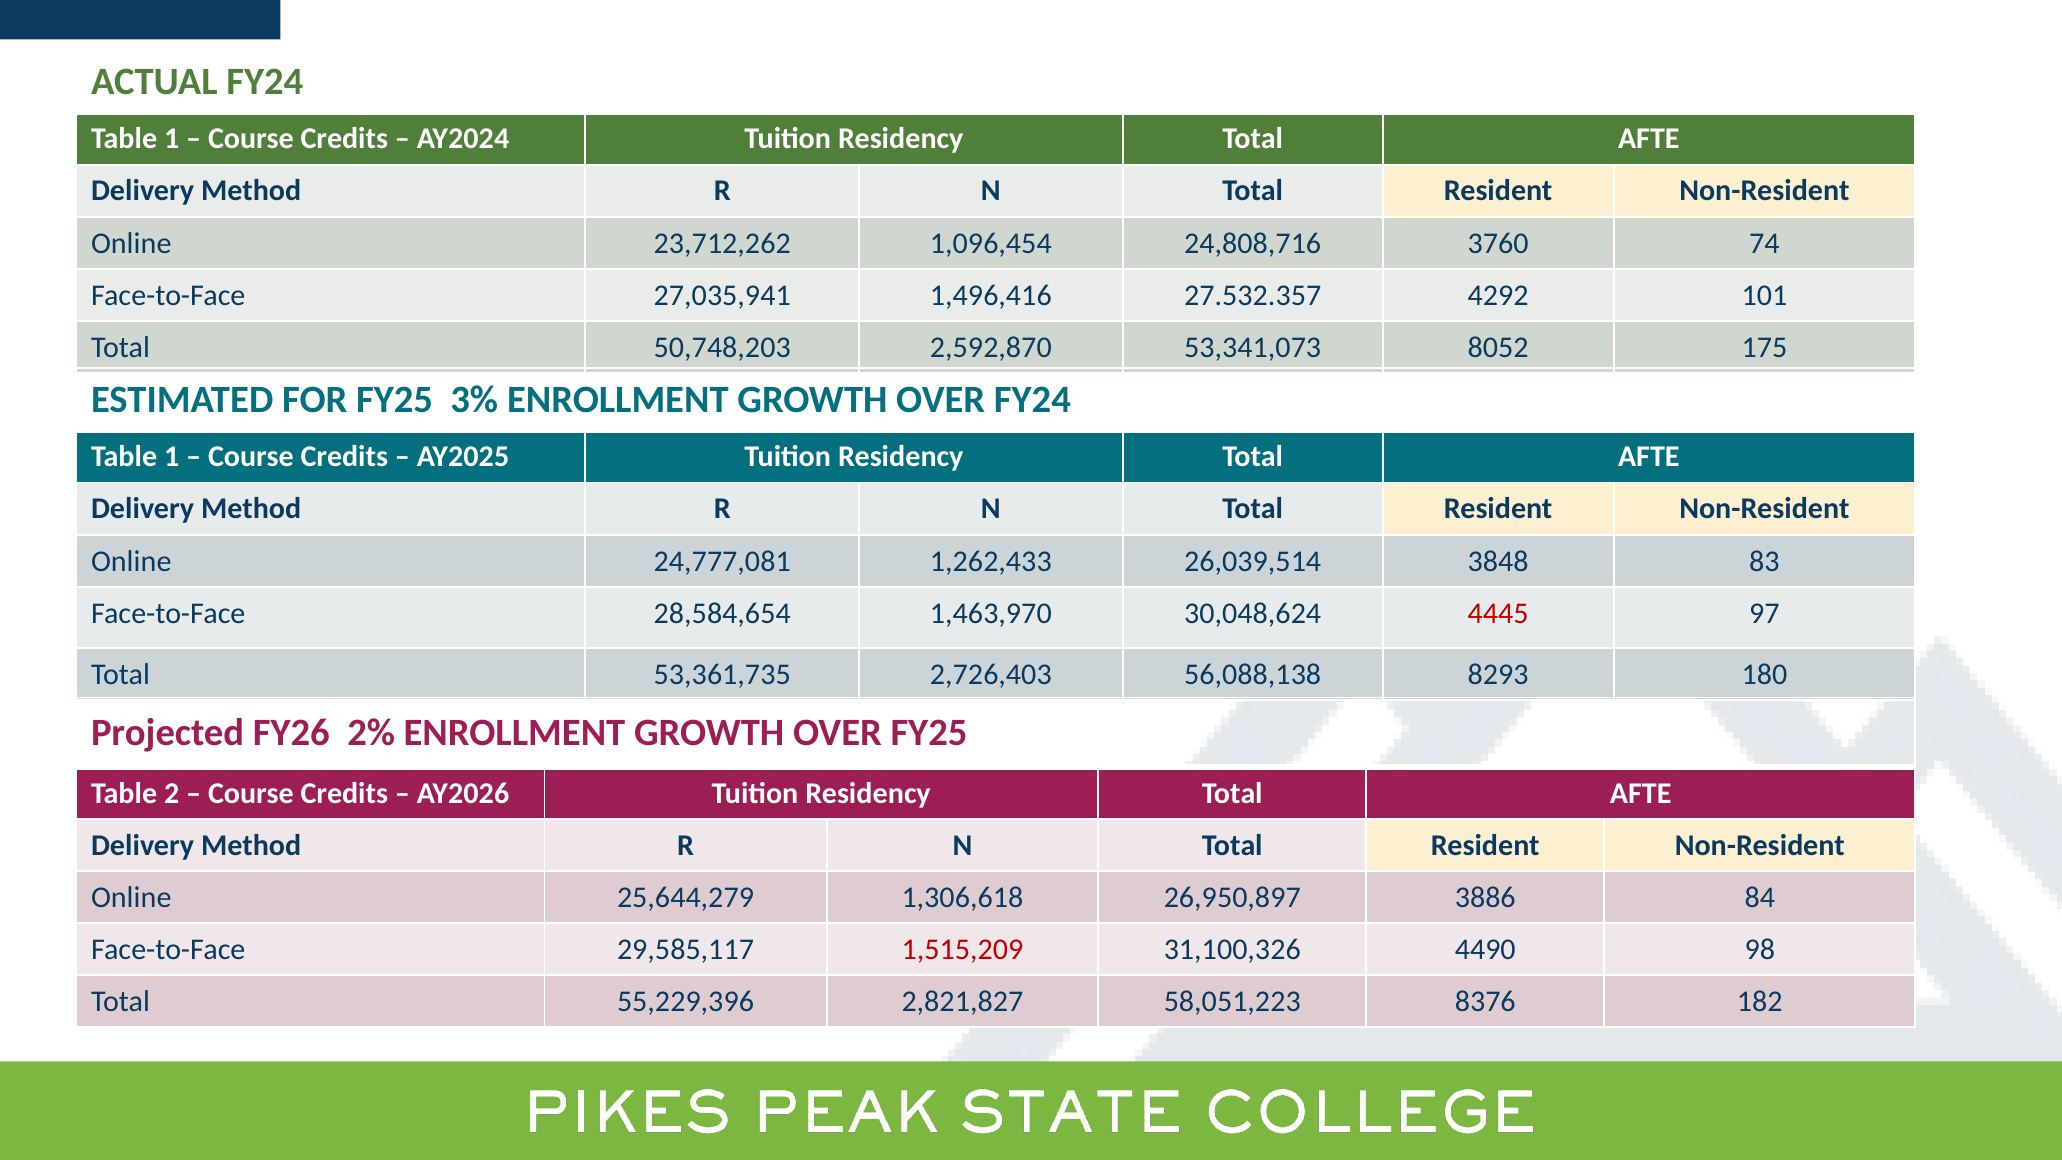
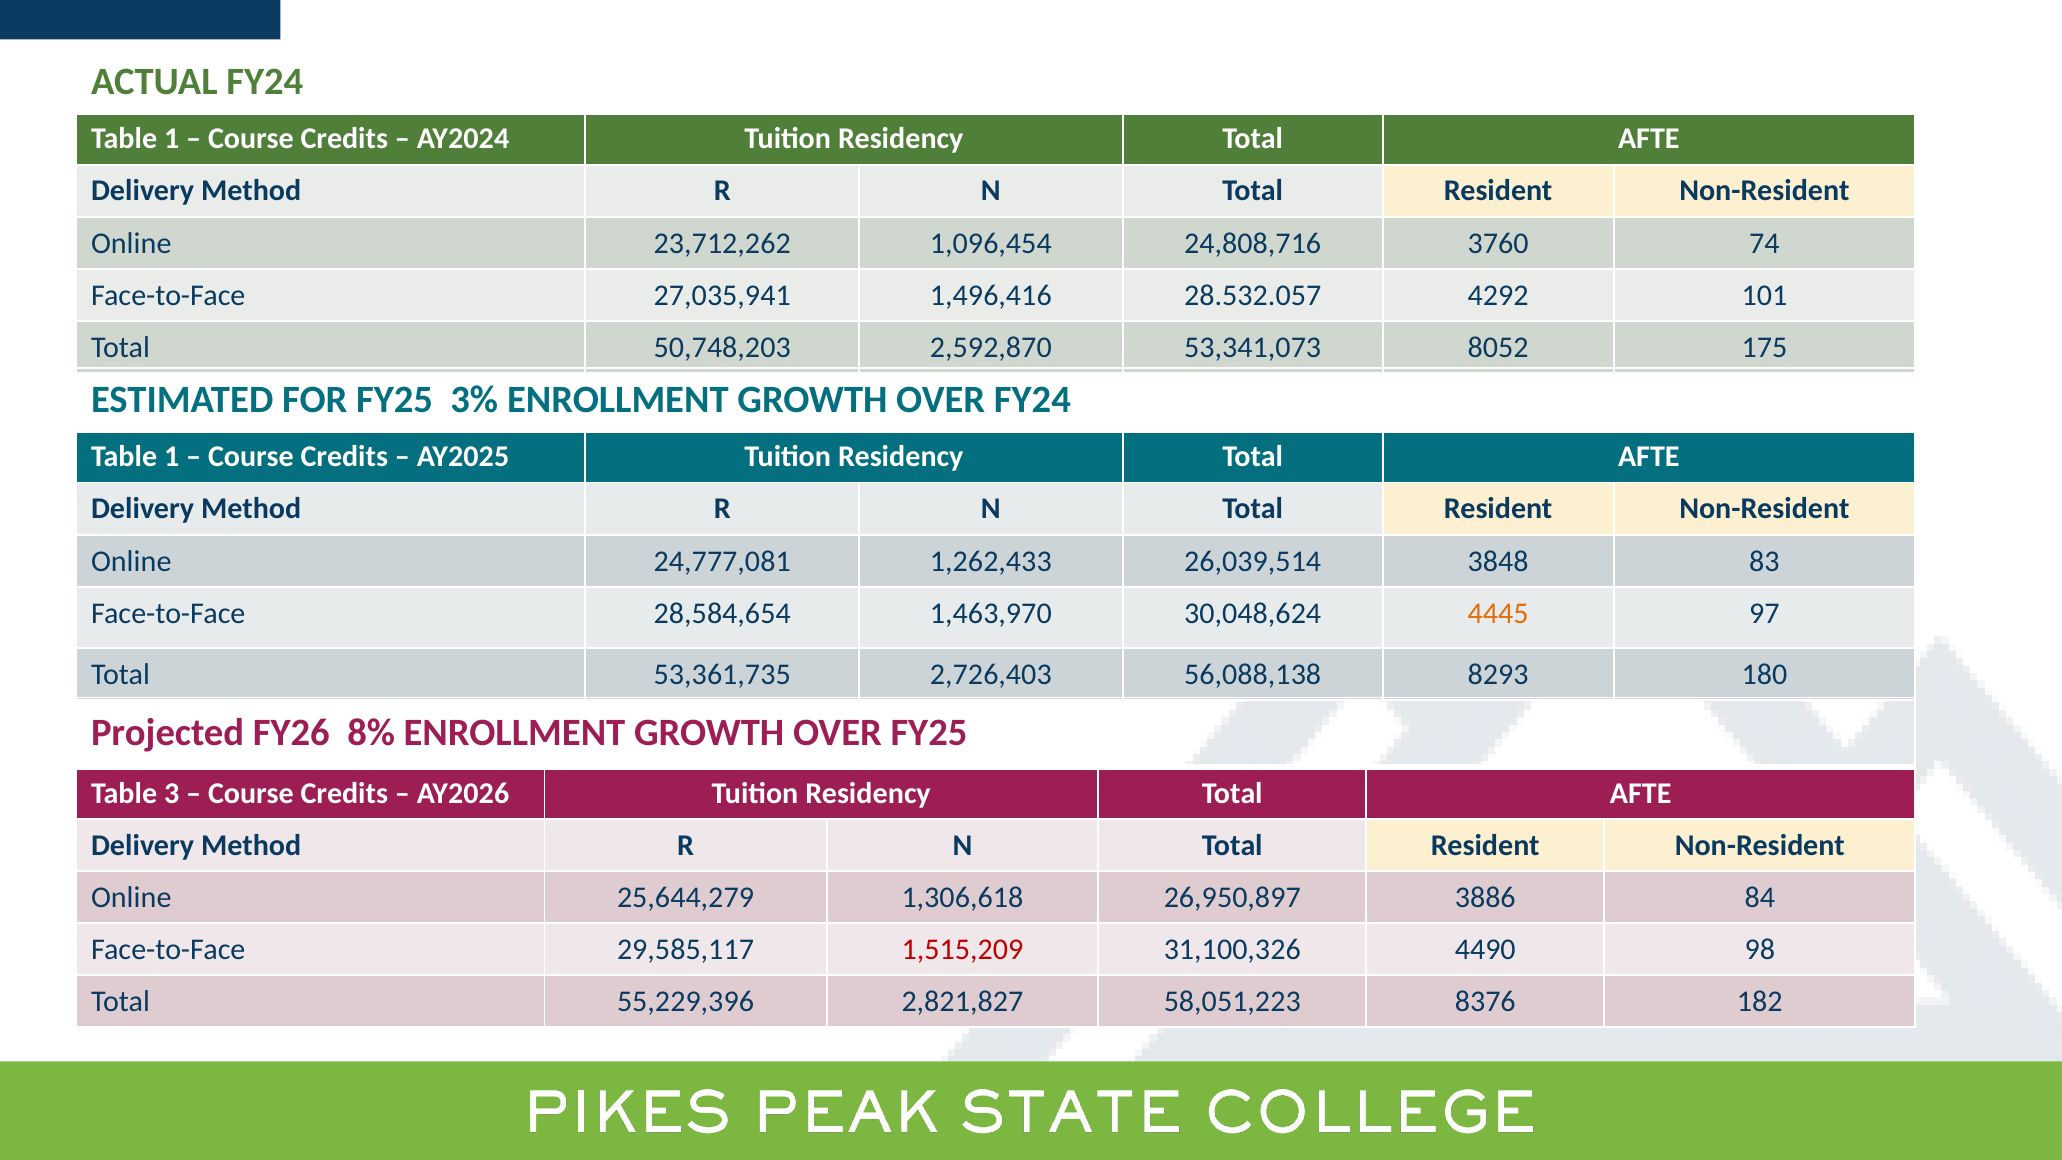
27.532.357: 27.532.357 -> 28.532.057
4445 colour: red -> orange
2%: 2% -> 8%
2: 2 -> 3
